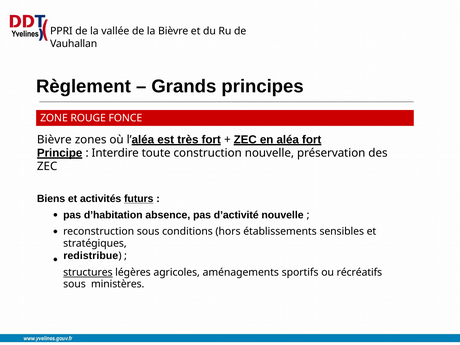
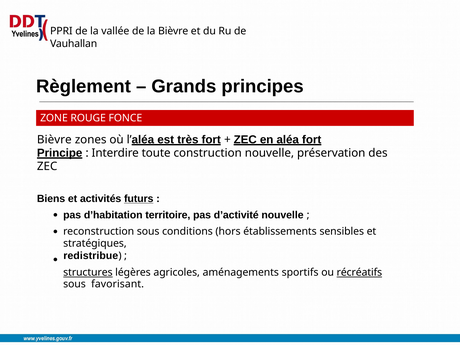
absence: absence -> territoire
récréatifs underline: none -> present
ministères: ministères -> favorisant
